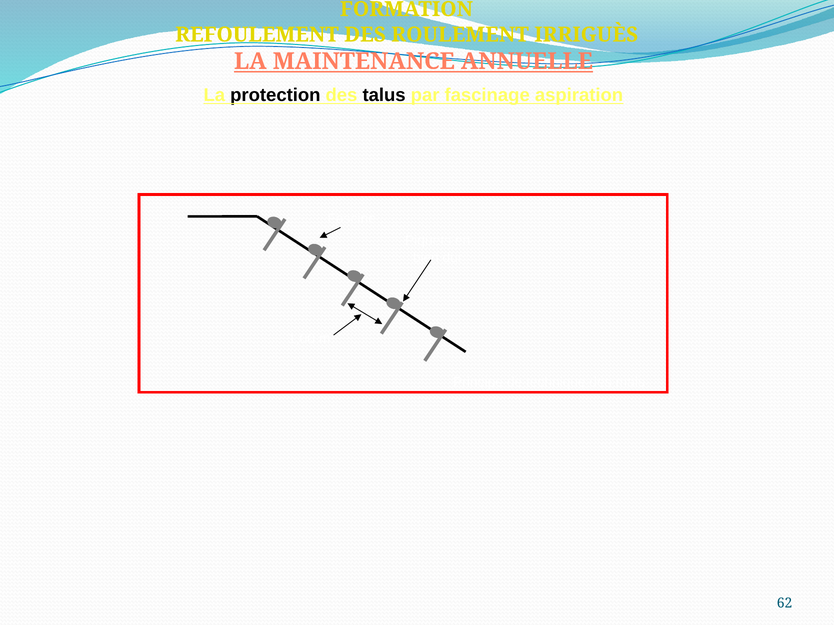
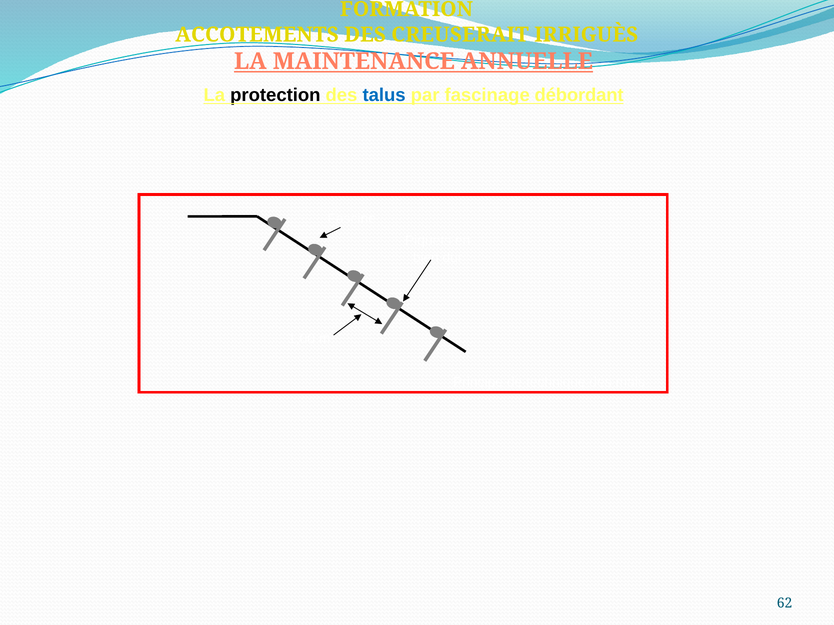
REFOULEMENT: REFOULEMENT -> ACCOTEMENTS
ROULEMENT: ROULEMENT -> CREUSERAIT
talus colour: black -> blue
aspiration: aspiration -> débordant
